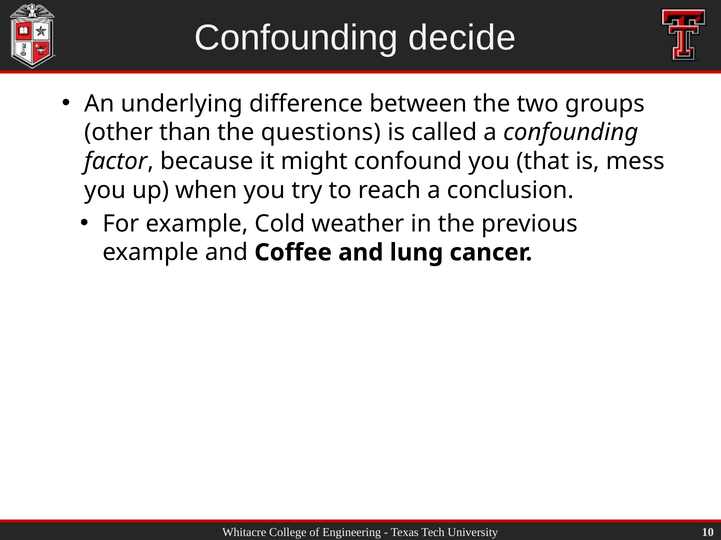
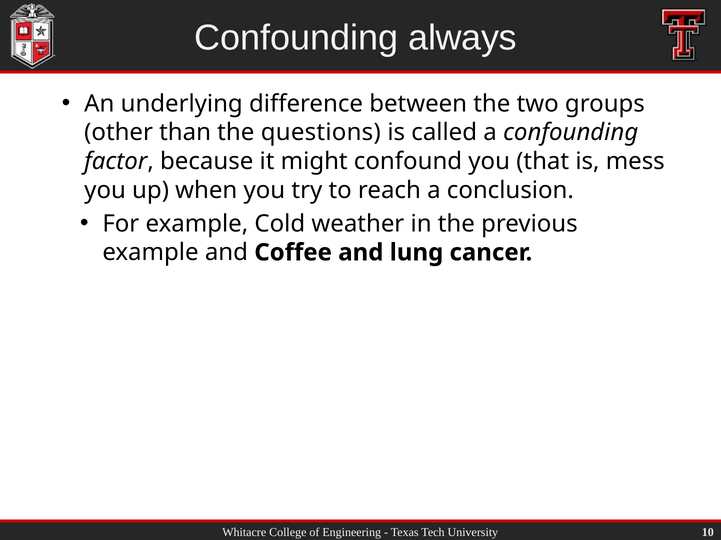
decide: decide -> always
